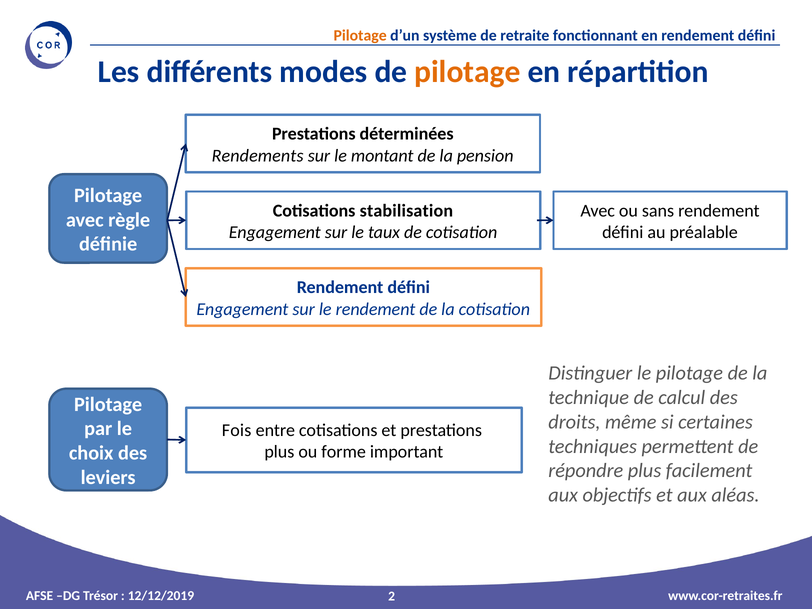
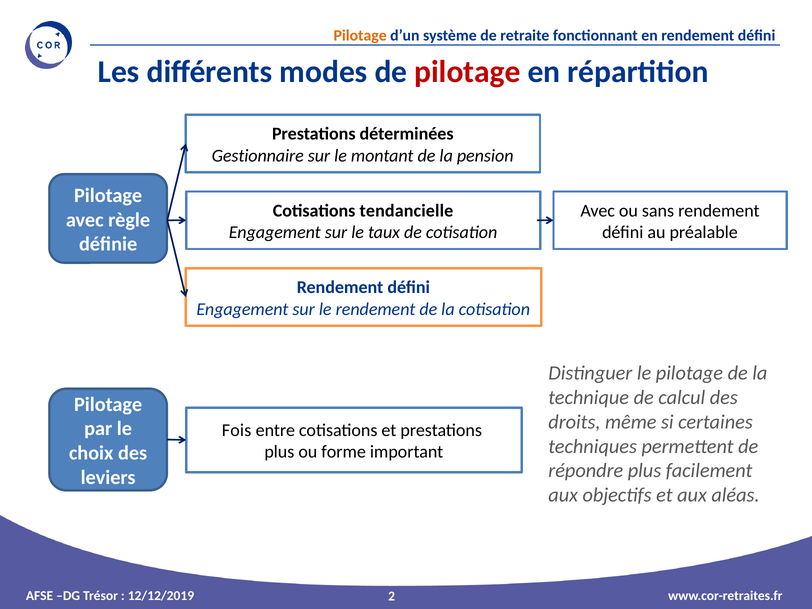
pilotage at (467, 72) colour: orange -> red
Rendements: Rendements -> Gestionnaire
stabilisation: stabilisation -> tendancielle
